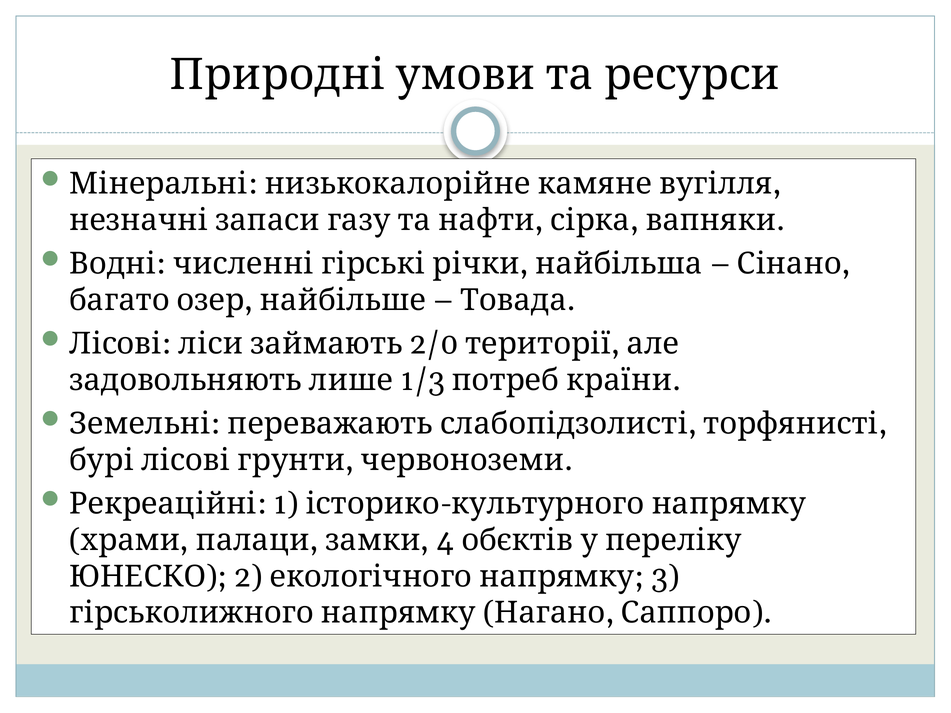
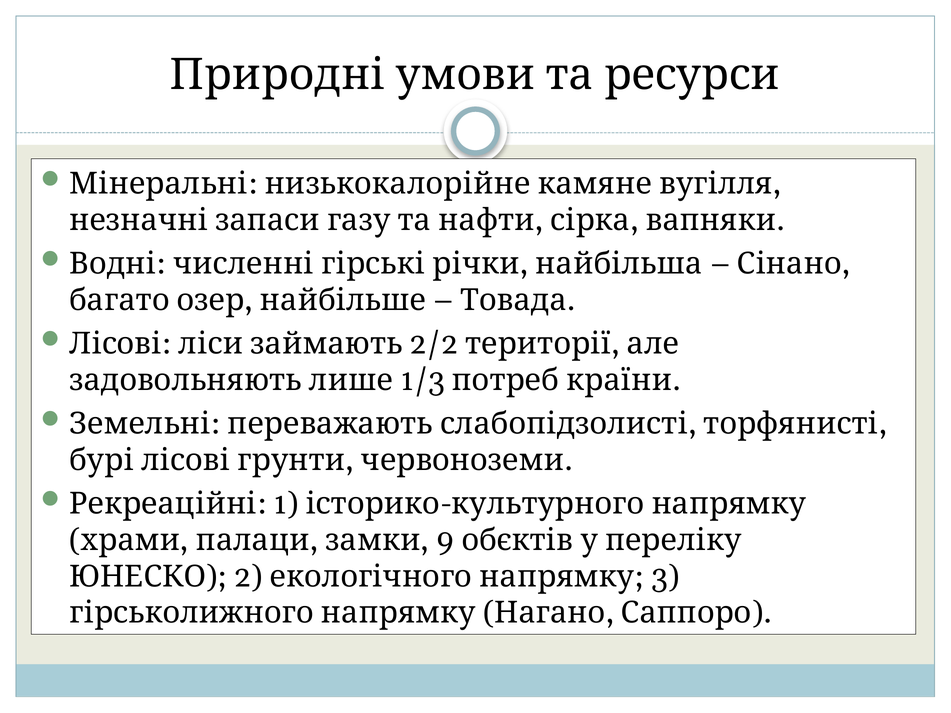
2/0: 2/0 -> 2/2
4: 4 -> 9
